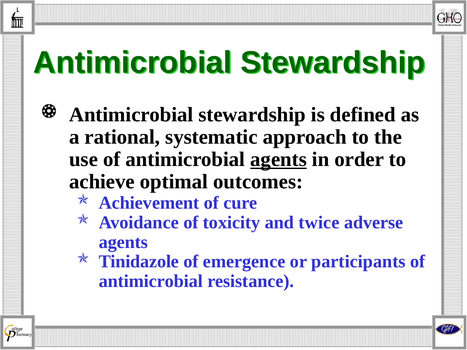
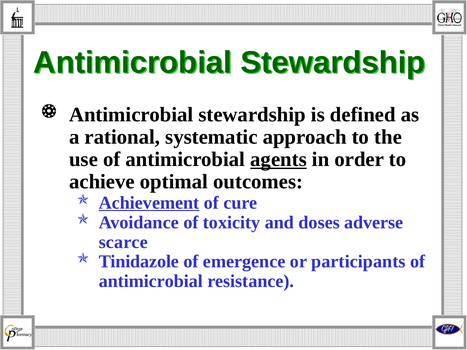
Achievement underline: none -> present
twice: twice -> doses
agents at (123, 242): agents -> scarce
